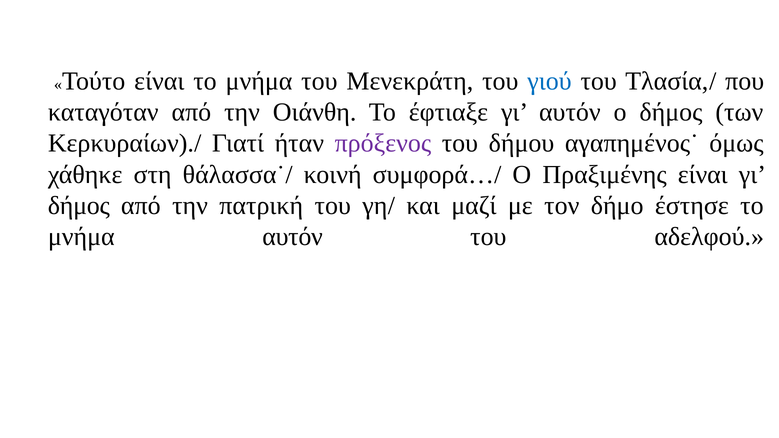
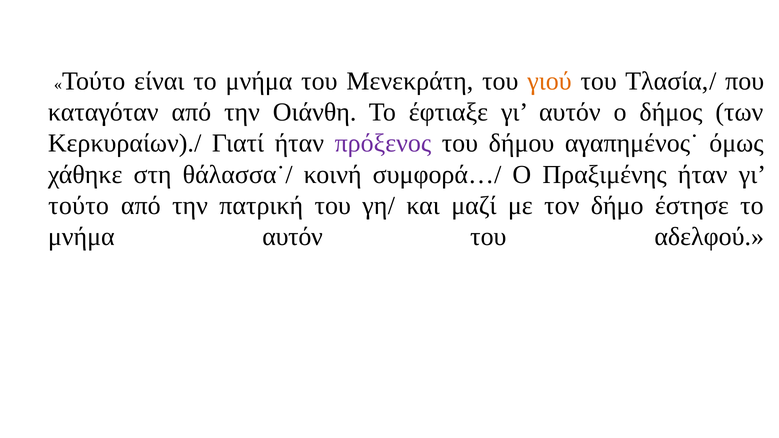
γιού colour: blue -> orange
Πραξιμένης είναι: είναι -> ήταν
δήμος at (79, 206): δήμος -> τούτο
